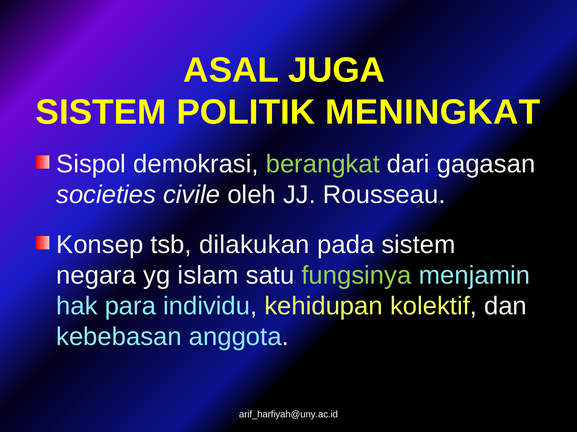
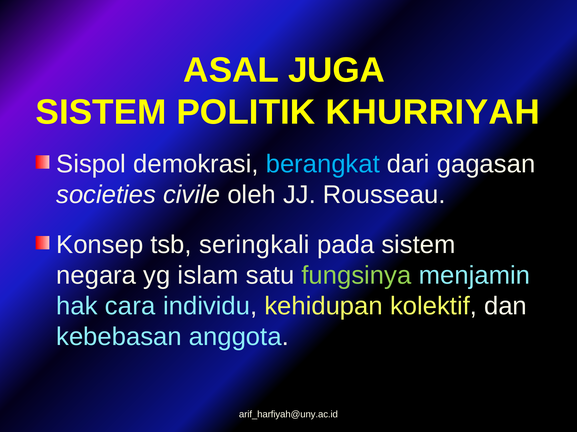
MENINGKAT: MENINGKAT -> KHURRIYAH
berangkat colour: light green -> light blue
dilakukan: dilakukan -> seringkali
para: para -> cara
